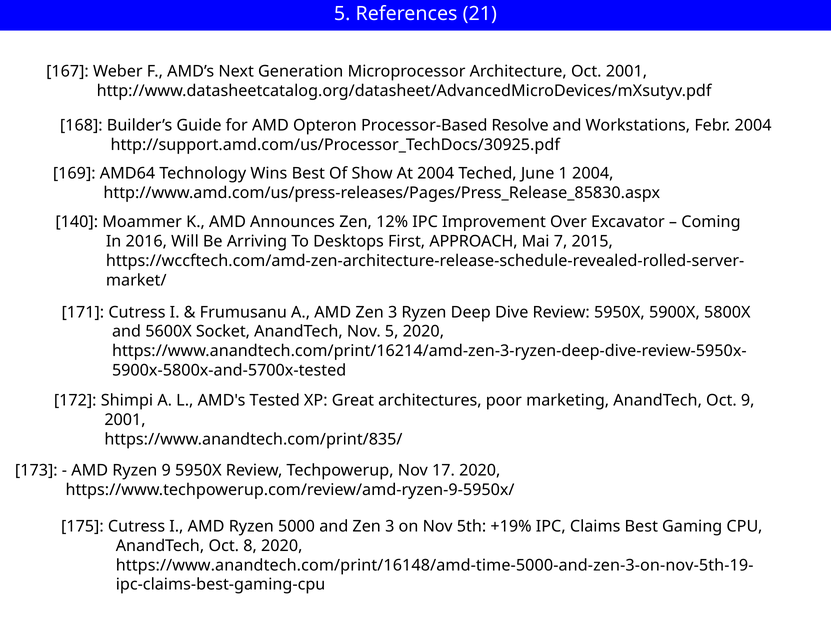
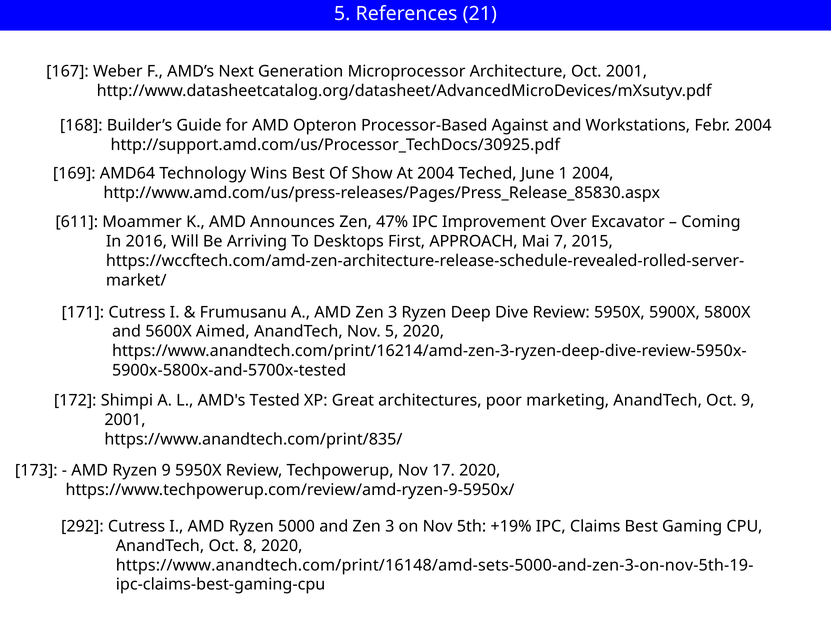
Resolve: Resolve -> Against
140: 140 -> 611
12%: 12% -> 47%
Socket: Socket -> Aimed
175: 175 -> 292
https://www.anandtech.com/print/16148/amd-time-5000-and-zen-3-on-nov-5th-19-: https://www.anandtech.com/print/16148/amd-time-5000-and-zen-3-on-nov-5th-19- -> https://www.anandtech.com/print/16148/amd-sets-5000-and-zen-3-on-nov-5th-19-
